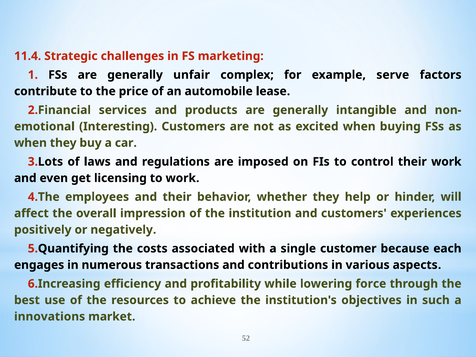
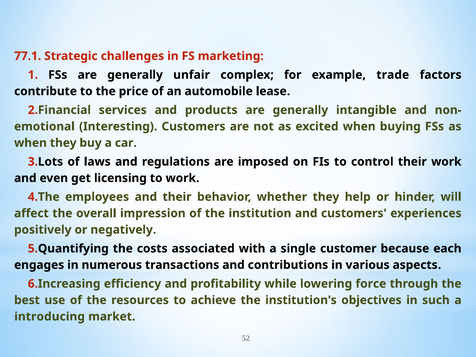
11.4: 11.4 -> 77.1
serve: serve -> trade
innovations: innovations -> introducing
